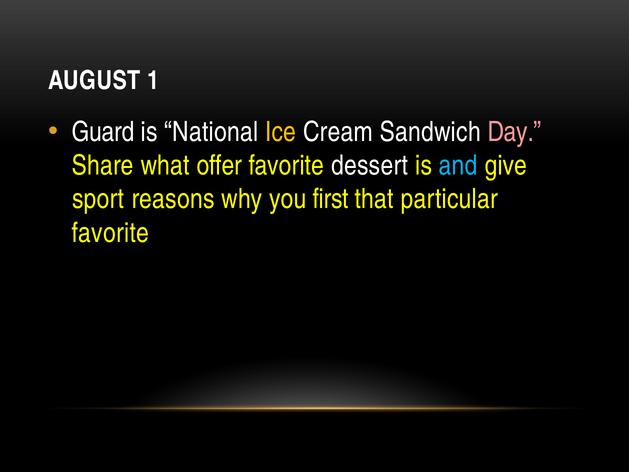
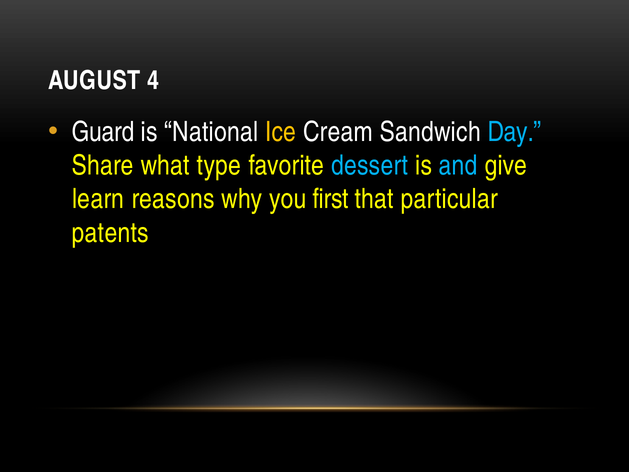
1: 1 -> 4
Day colour: pink -> light blue
offer: offer -> type
dessert colour: white -> light blue
sport: sport -> learn
favorite at (110, 233): favorite -> patents
